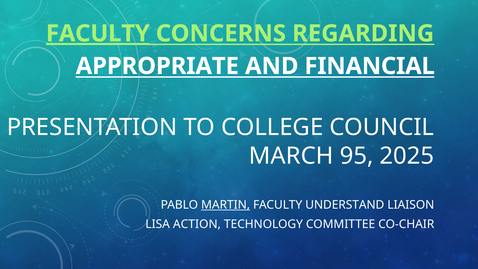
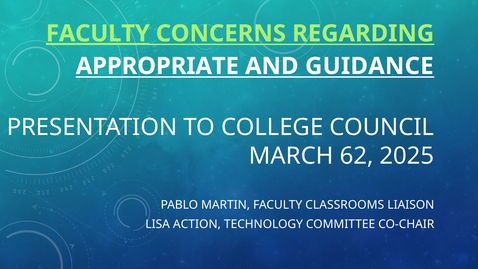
FINANCIAL: FINANCIAL -> GUIDANCE
95: 95 -> 62
MARTIN underline: present -> none
UNDERSTAND: UNDERSTAND -> CLASSROOMS
